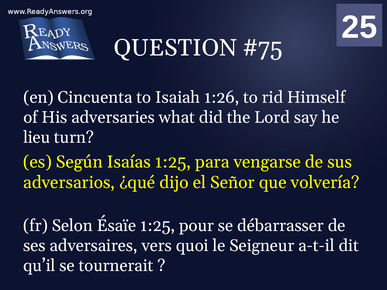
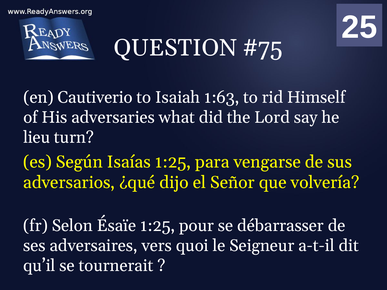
Cincuenta: Cincuenta -> Cautiverio
1:26: 1:26 -> 1:63
